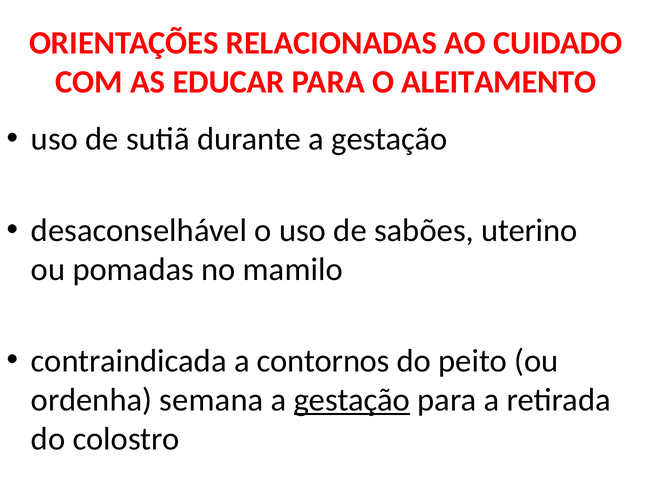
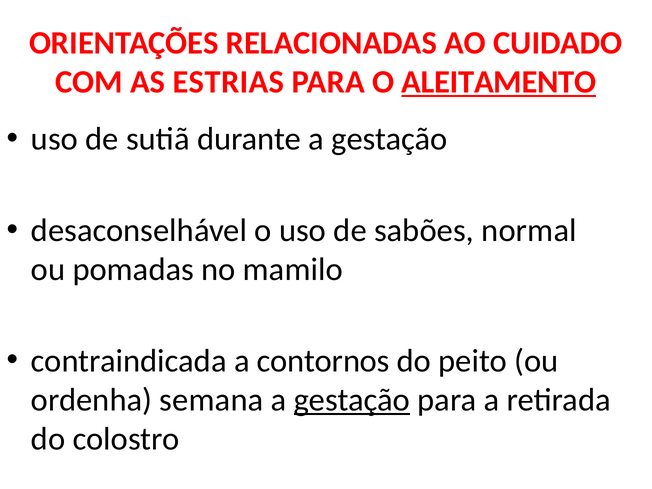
EDUCAR: EDUCAR -> ESTRIAS
ALEITAMENTO underline: none -> present
uterino: uterino -> normal
